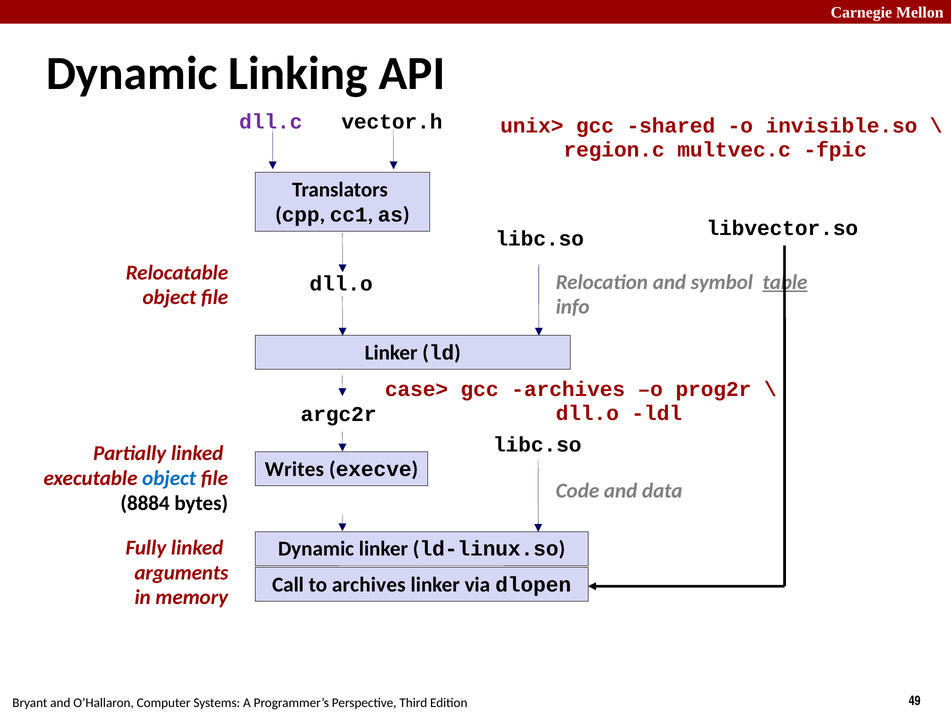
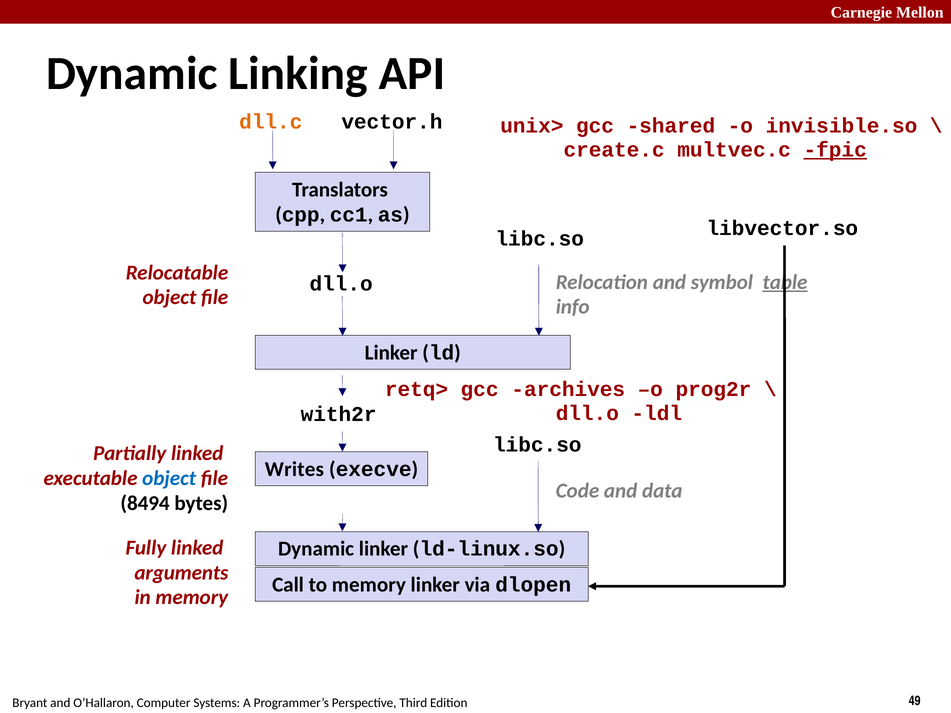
dll.c colour: purple -> orange
region.c: region.c -> create.c
fpic underline: none -> present
case>: case> -> retq>
argc2r: argc2r -> with2r
8884: 8884 -> 8494
to archives: archives -> memory
